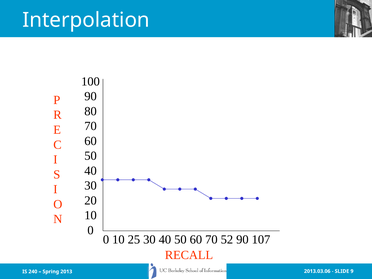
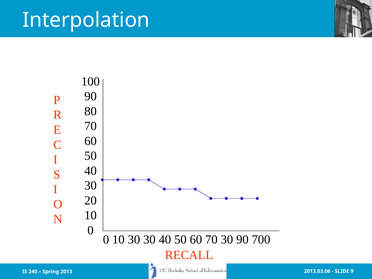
10 25: 25 -> 30
70 52: 52 -> 30
107: 107 -> 700
